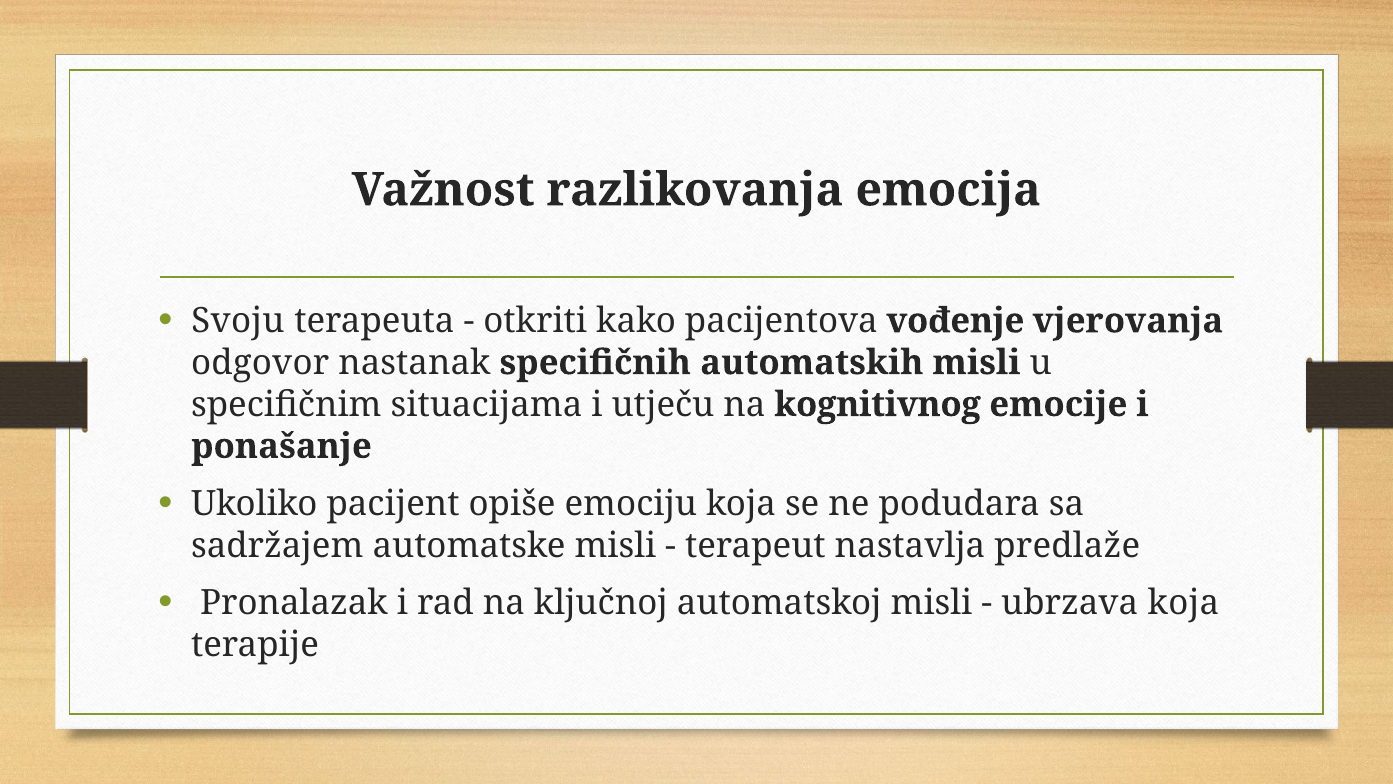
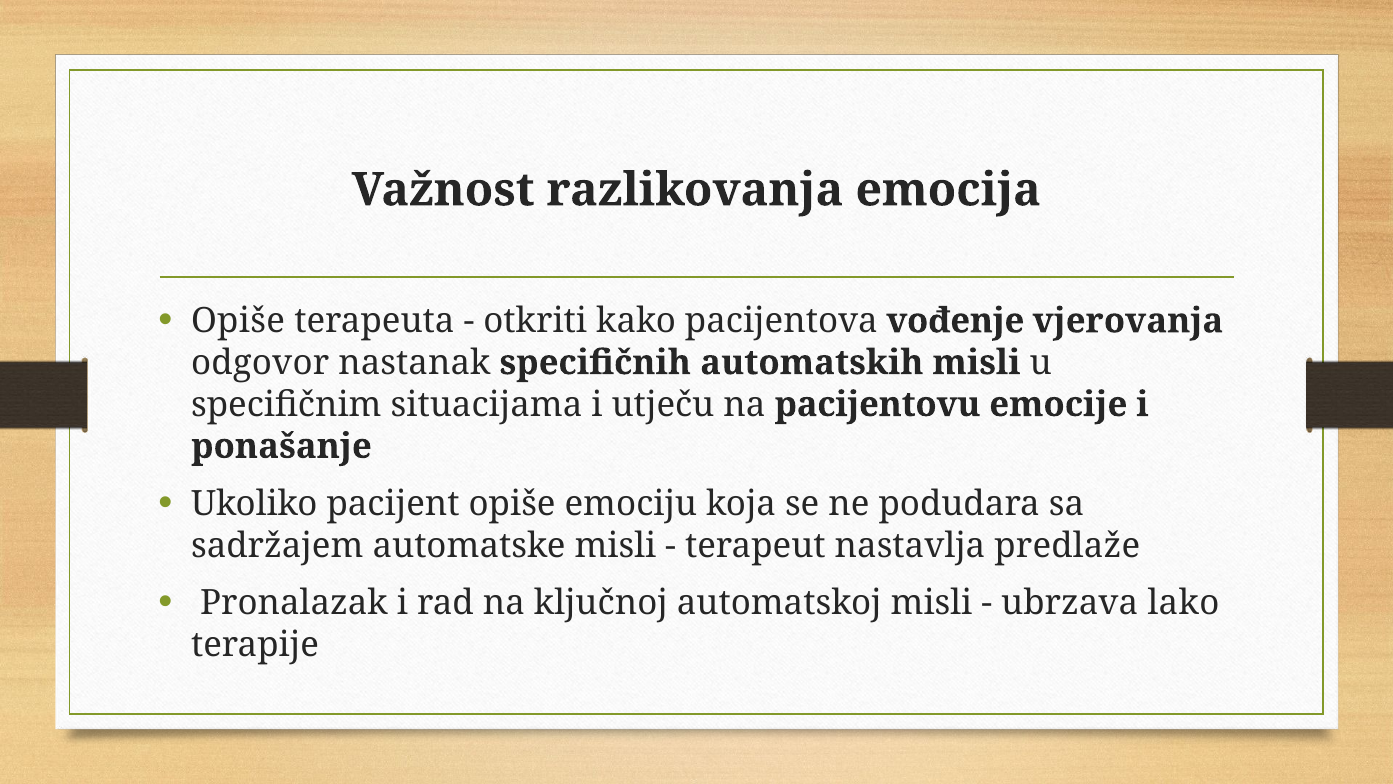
Svoju at (238, 321): Svoju -> Opiše
kognitivnog: kognitivnog -> pacijentovu
ubrzava koja: koja -> lako
